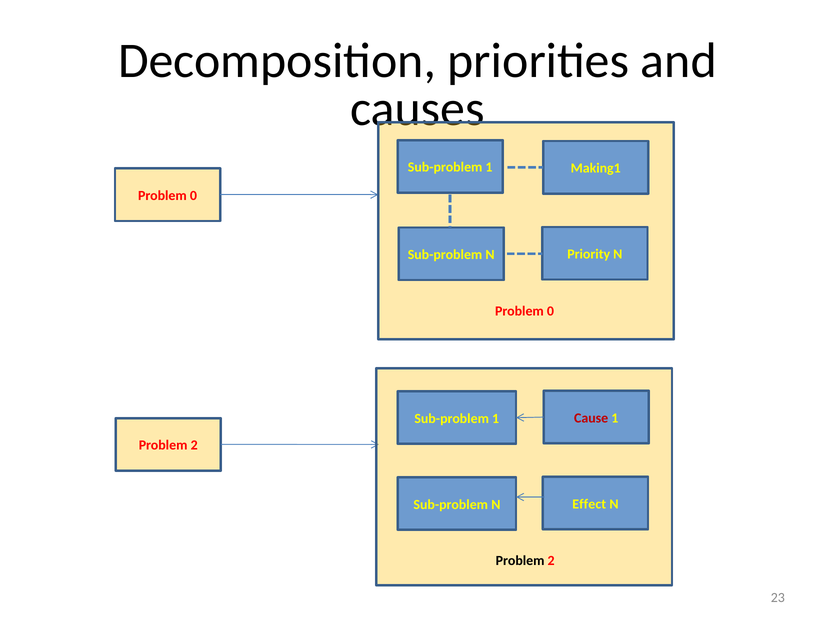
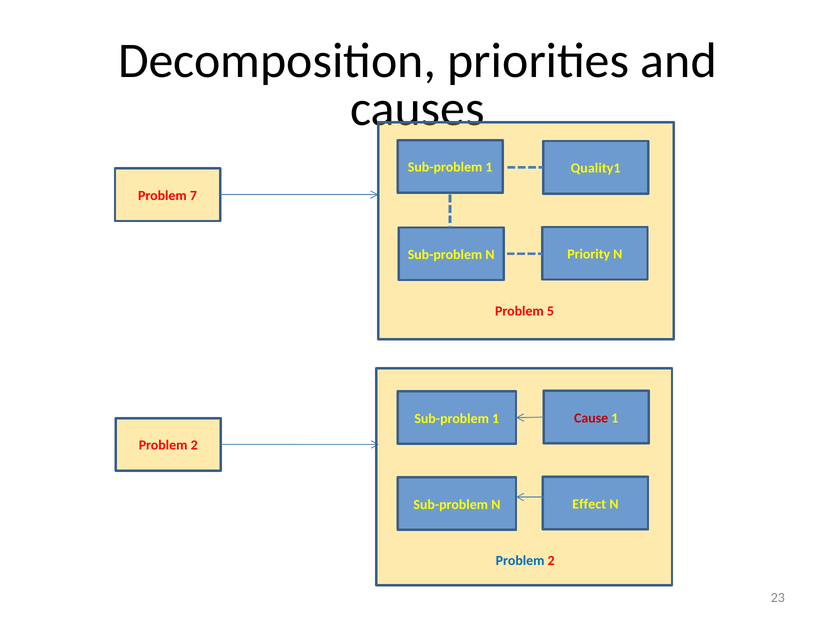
Making1: Making1 -> Quality1
0 at (193, 196): 0 -> 7
0 at (550, 311): 0 -> 5
Problem at (520, 561) colour: black -> blue
